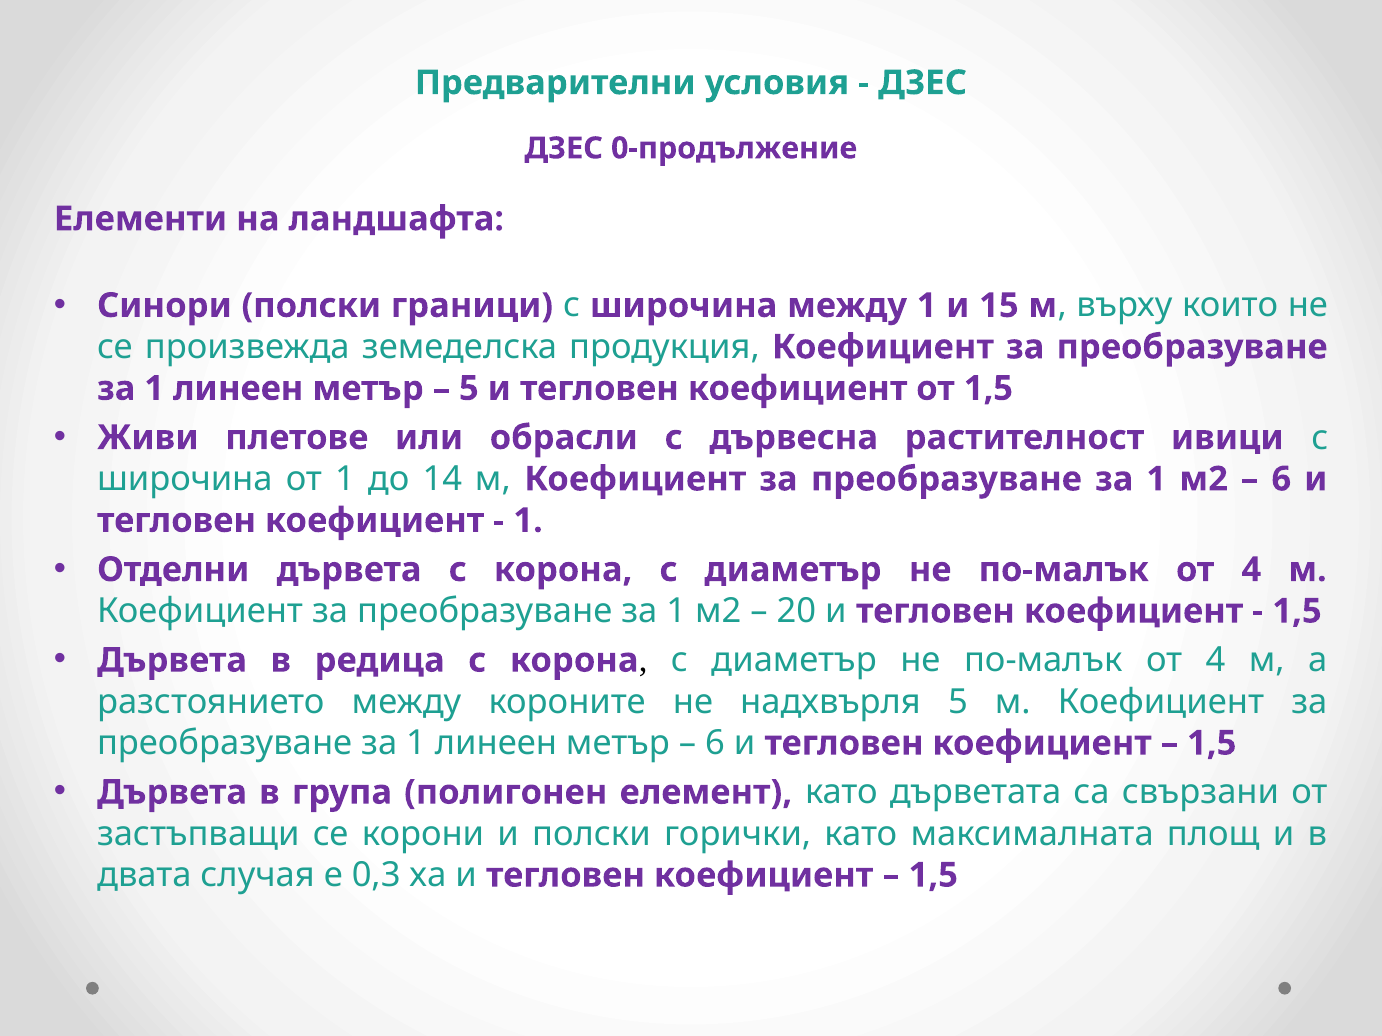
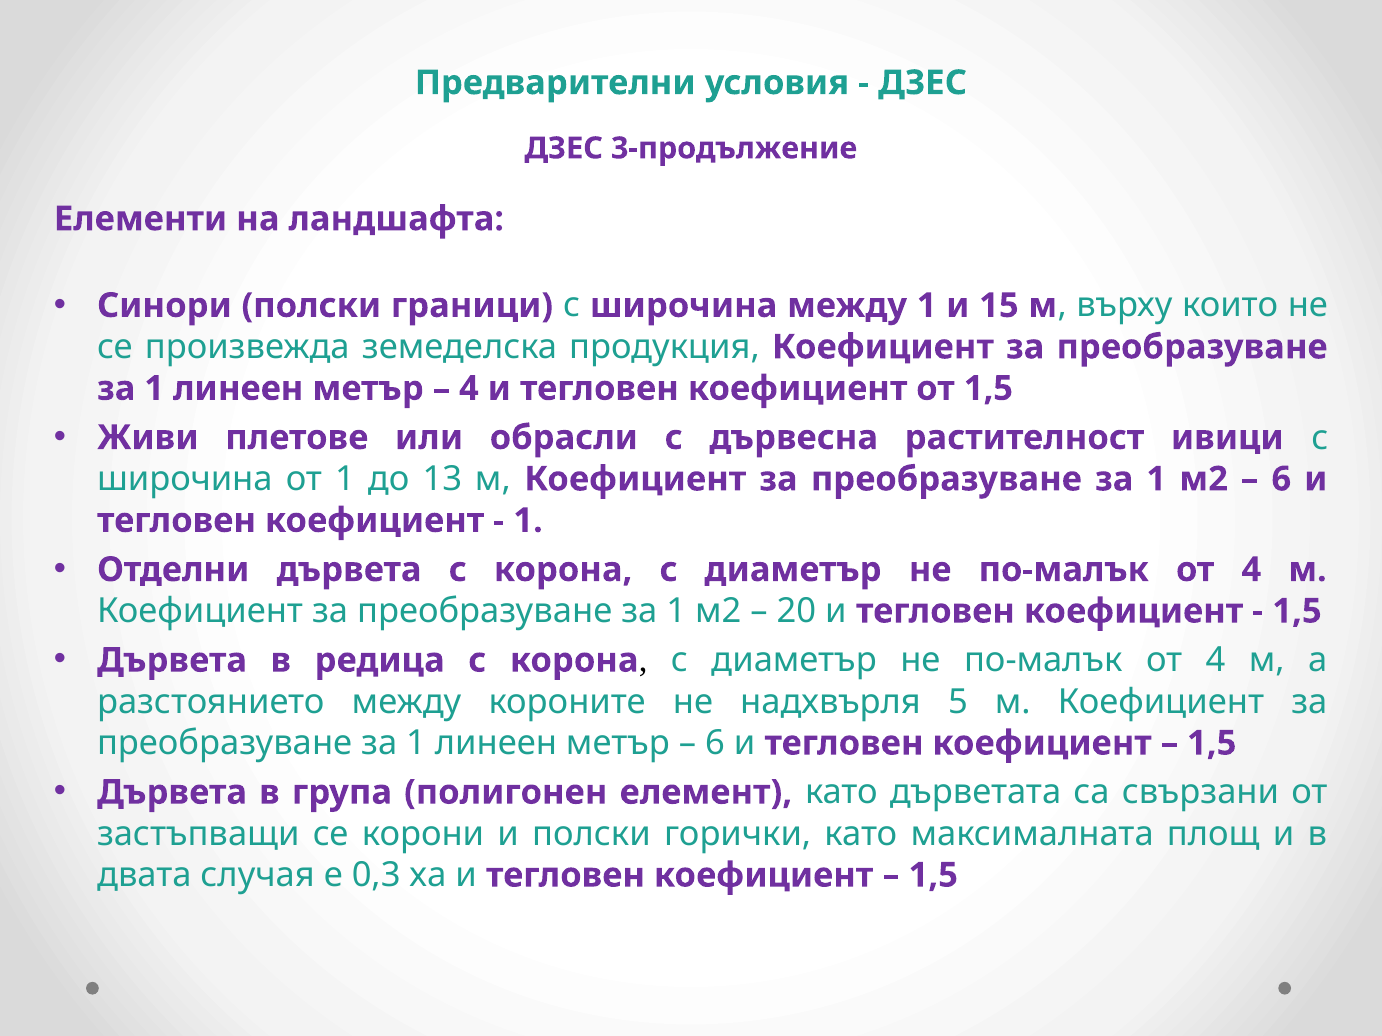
0-продължение: 0-продължение -> 3-продължение
5 at (469, 389): 5 -> 4
14: 14 -> 13
